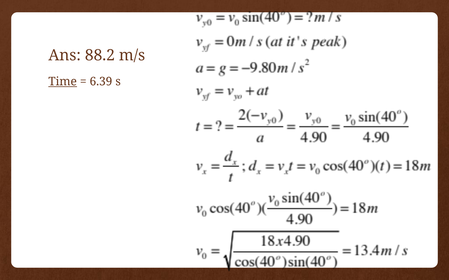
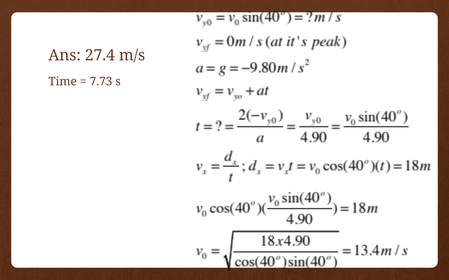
88.2: 88.2 -> 27.4
Time underline: present -> none
6.39: 6.39 -> 7.73
